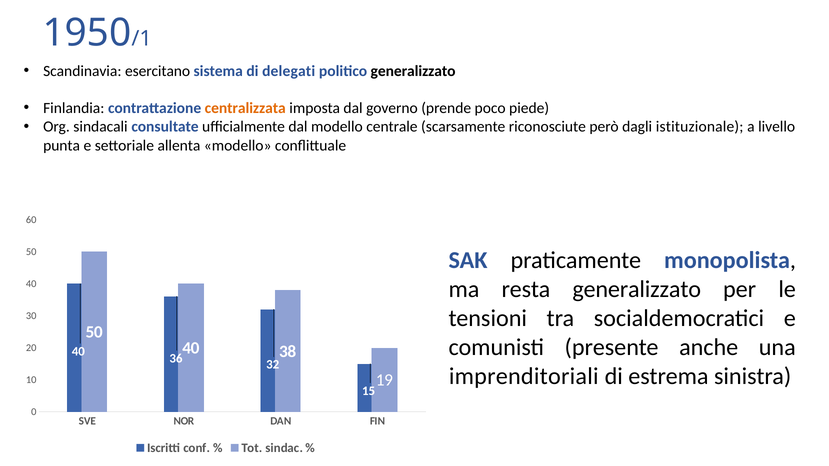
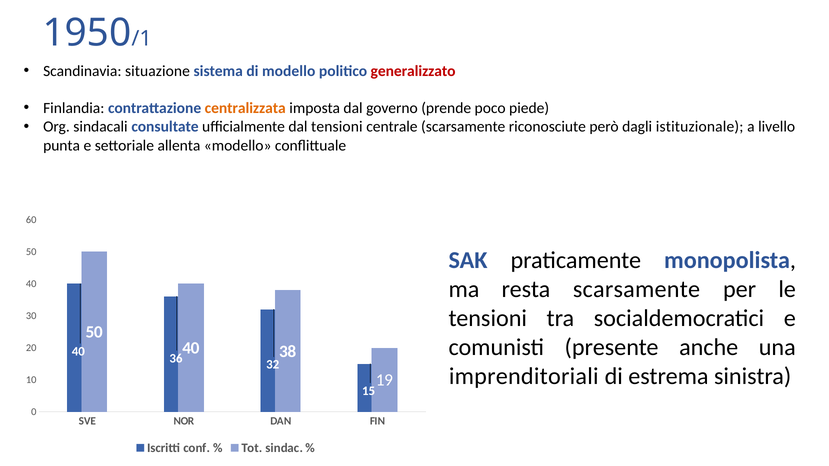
esercitano: esercitano -> situazione
di delegati: delegati -> modello
generalizzato at (413, 71) colour: black -> red
dal modello: modello -> tensioni
resta generalizzato: generalizzato -> scarsamente
